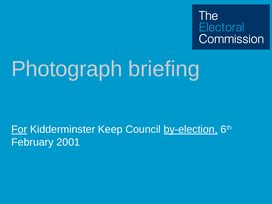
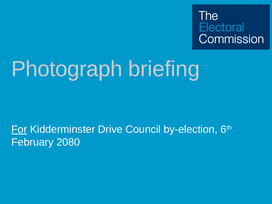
Keep: Keep -> Drive
by-election underline: present -> none
2001: 2001 -> 2080
